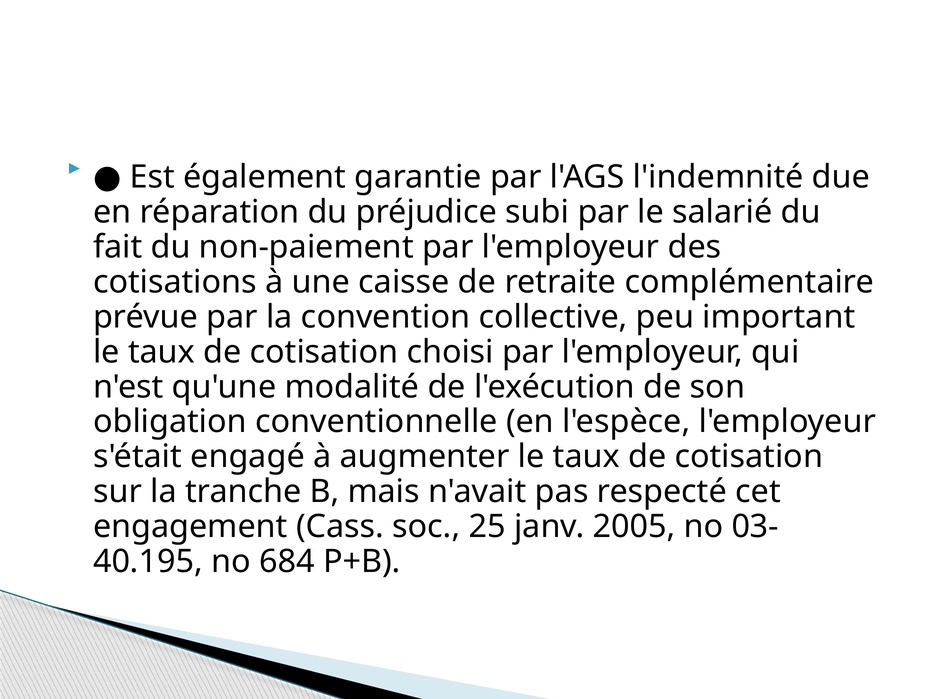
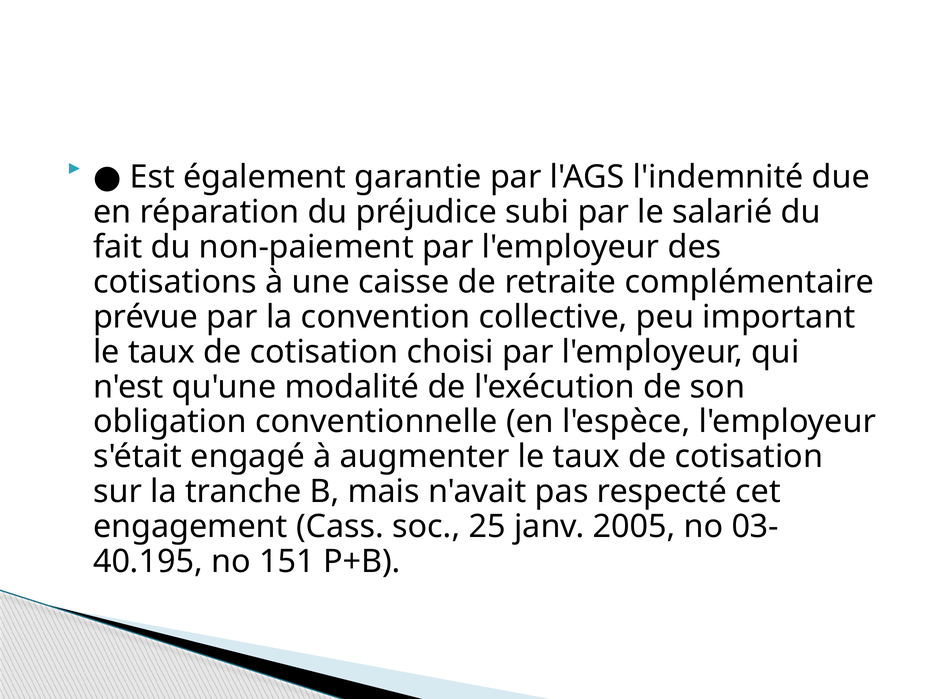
684: 684 -> 151
